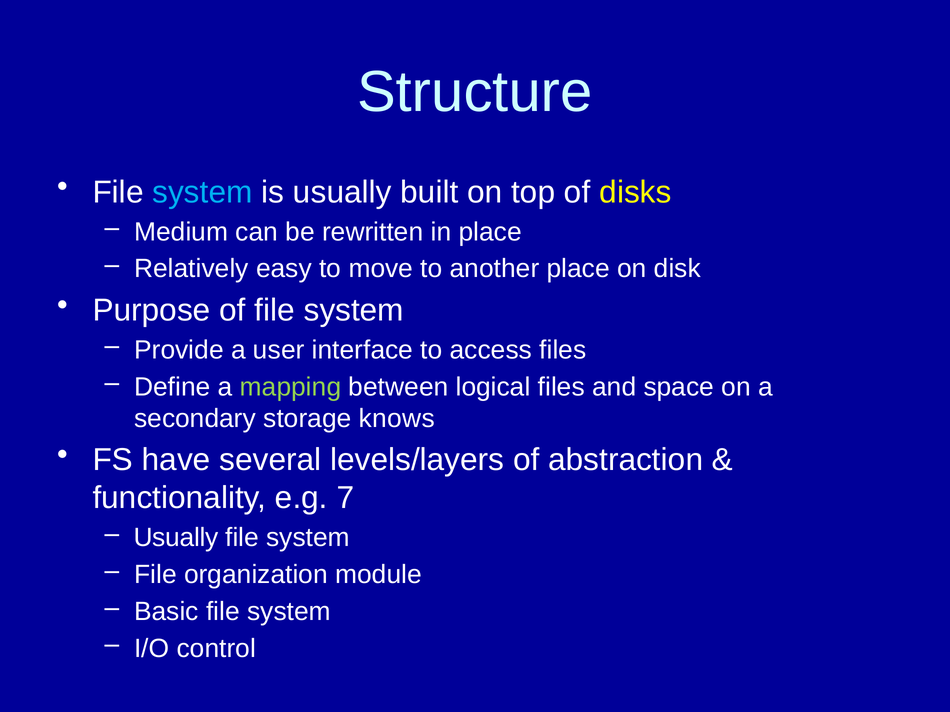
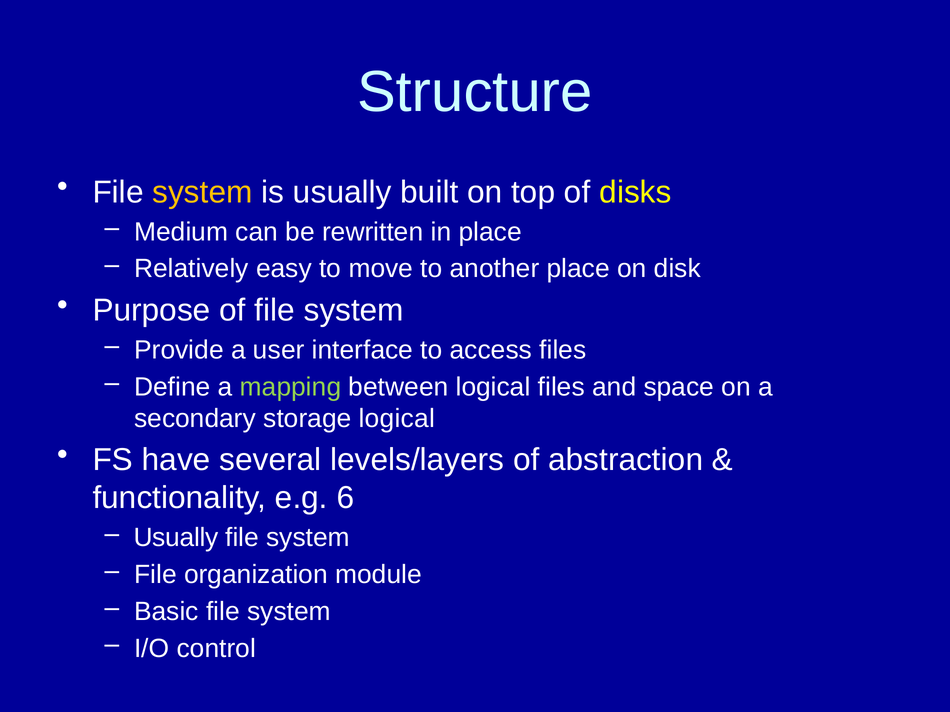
system at (202, 192) colour: light blue -> yellow
storage knows: knows -> logical
7: 7 -> 6
